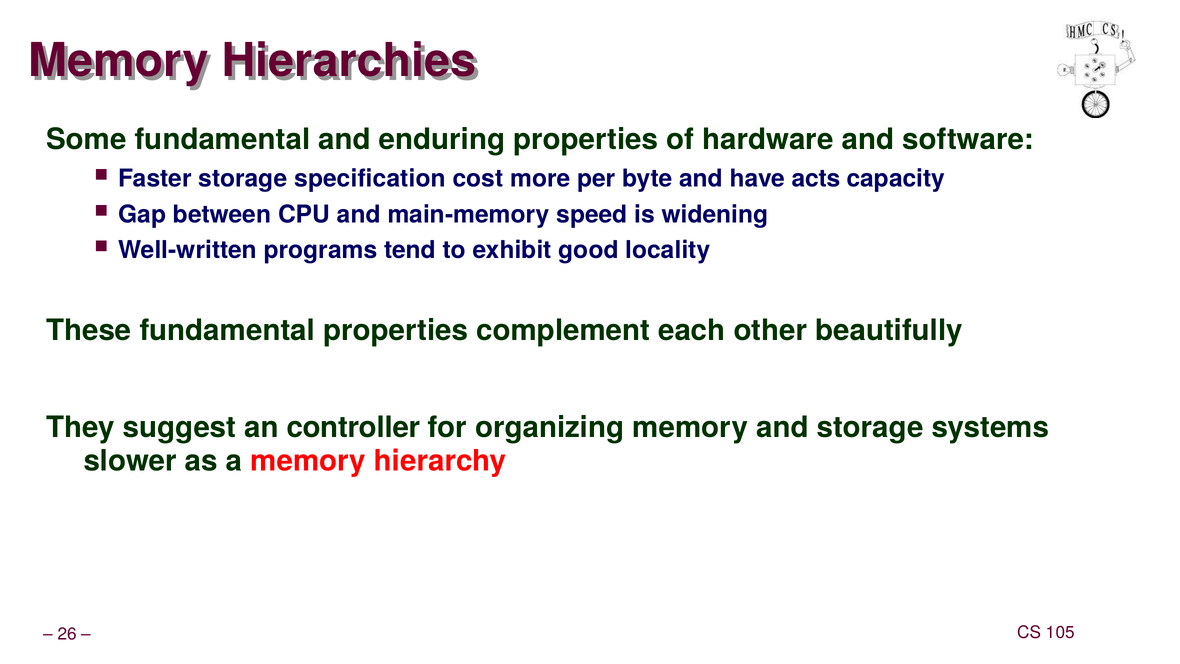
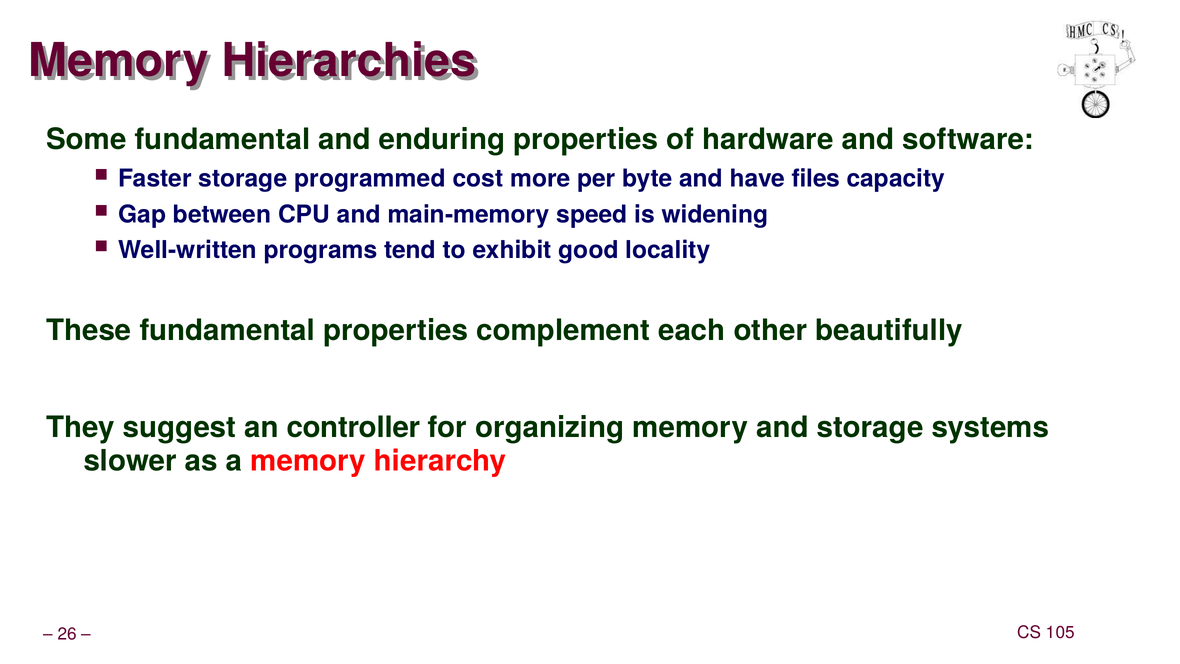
specification: specification -> programmed
acts: acts -> files
